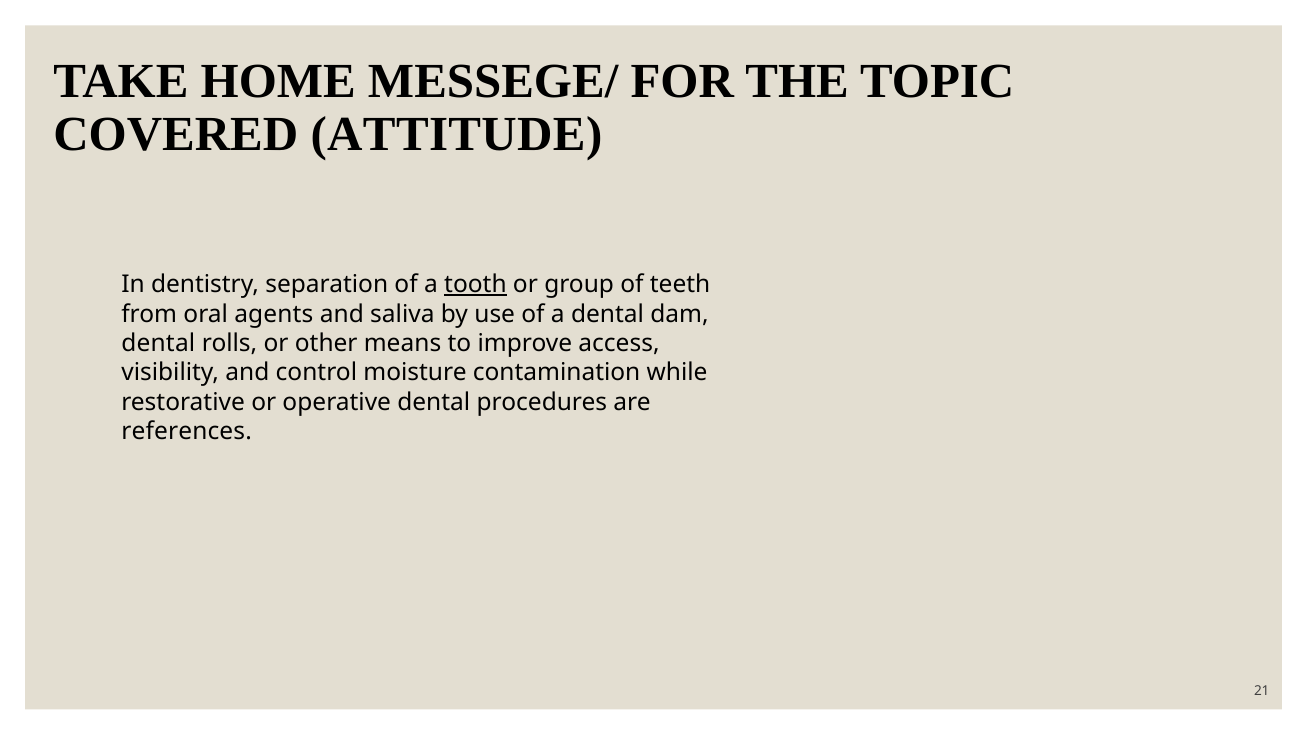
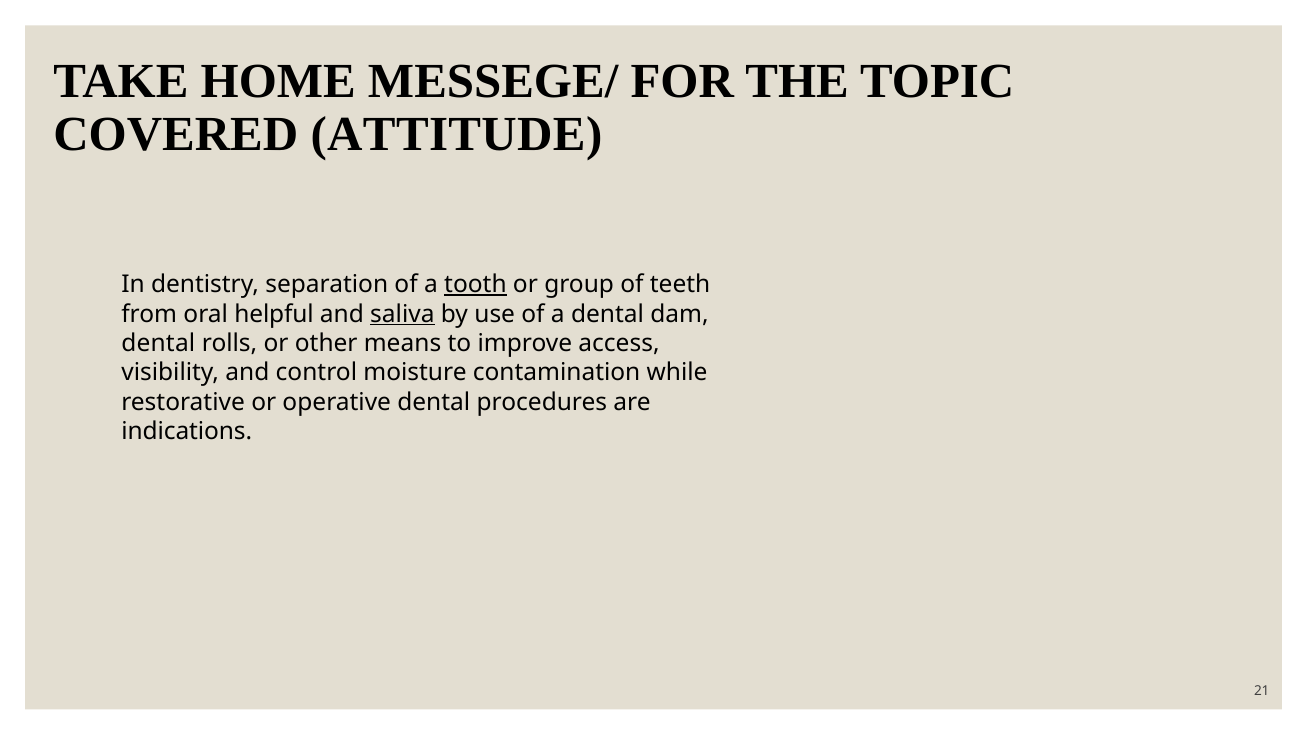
agents: agents -> helpful
saliva underline: none -> present
references: references -> indications
